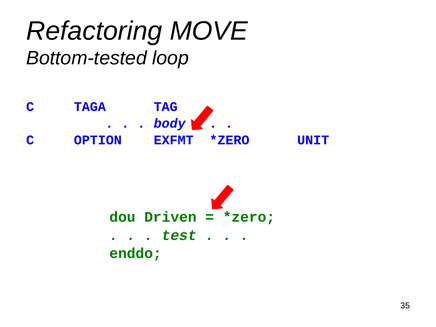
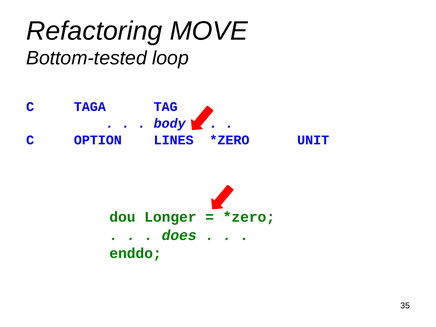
EXFMT: EXFMT -> LINES
Driven: Driven -> Longer
test: test -> does
